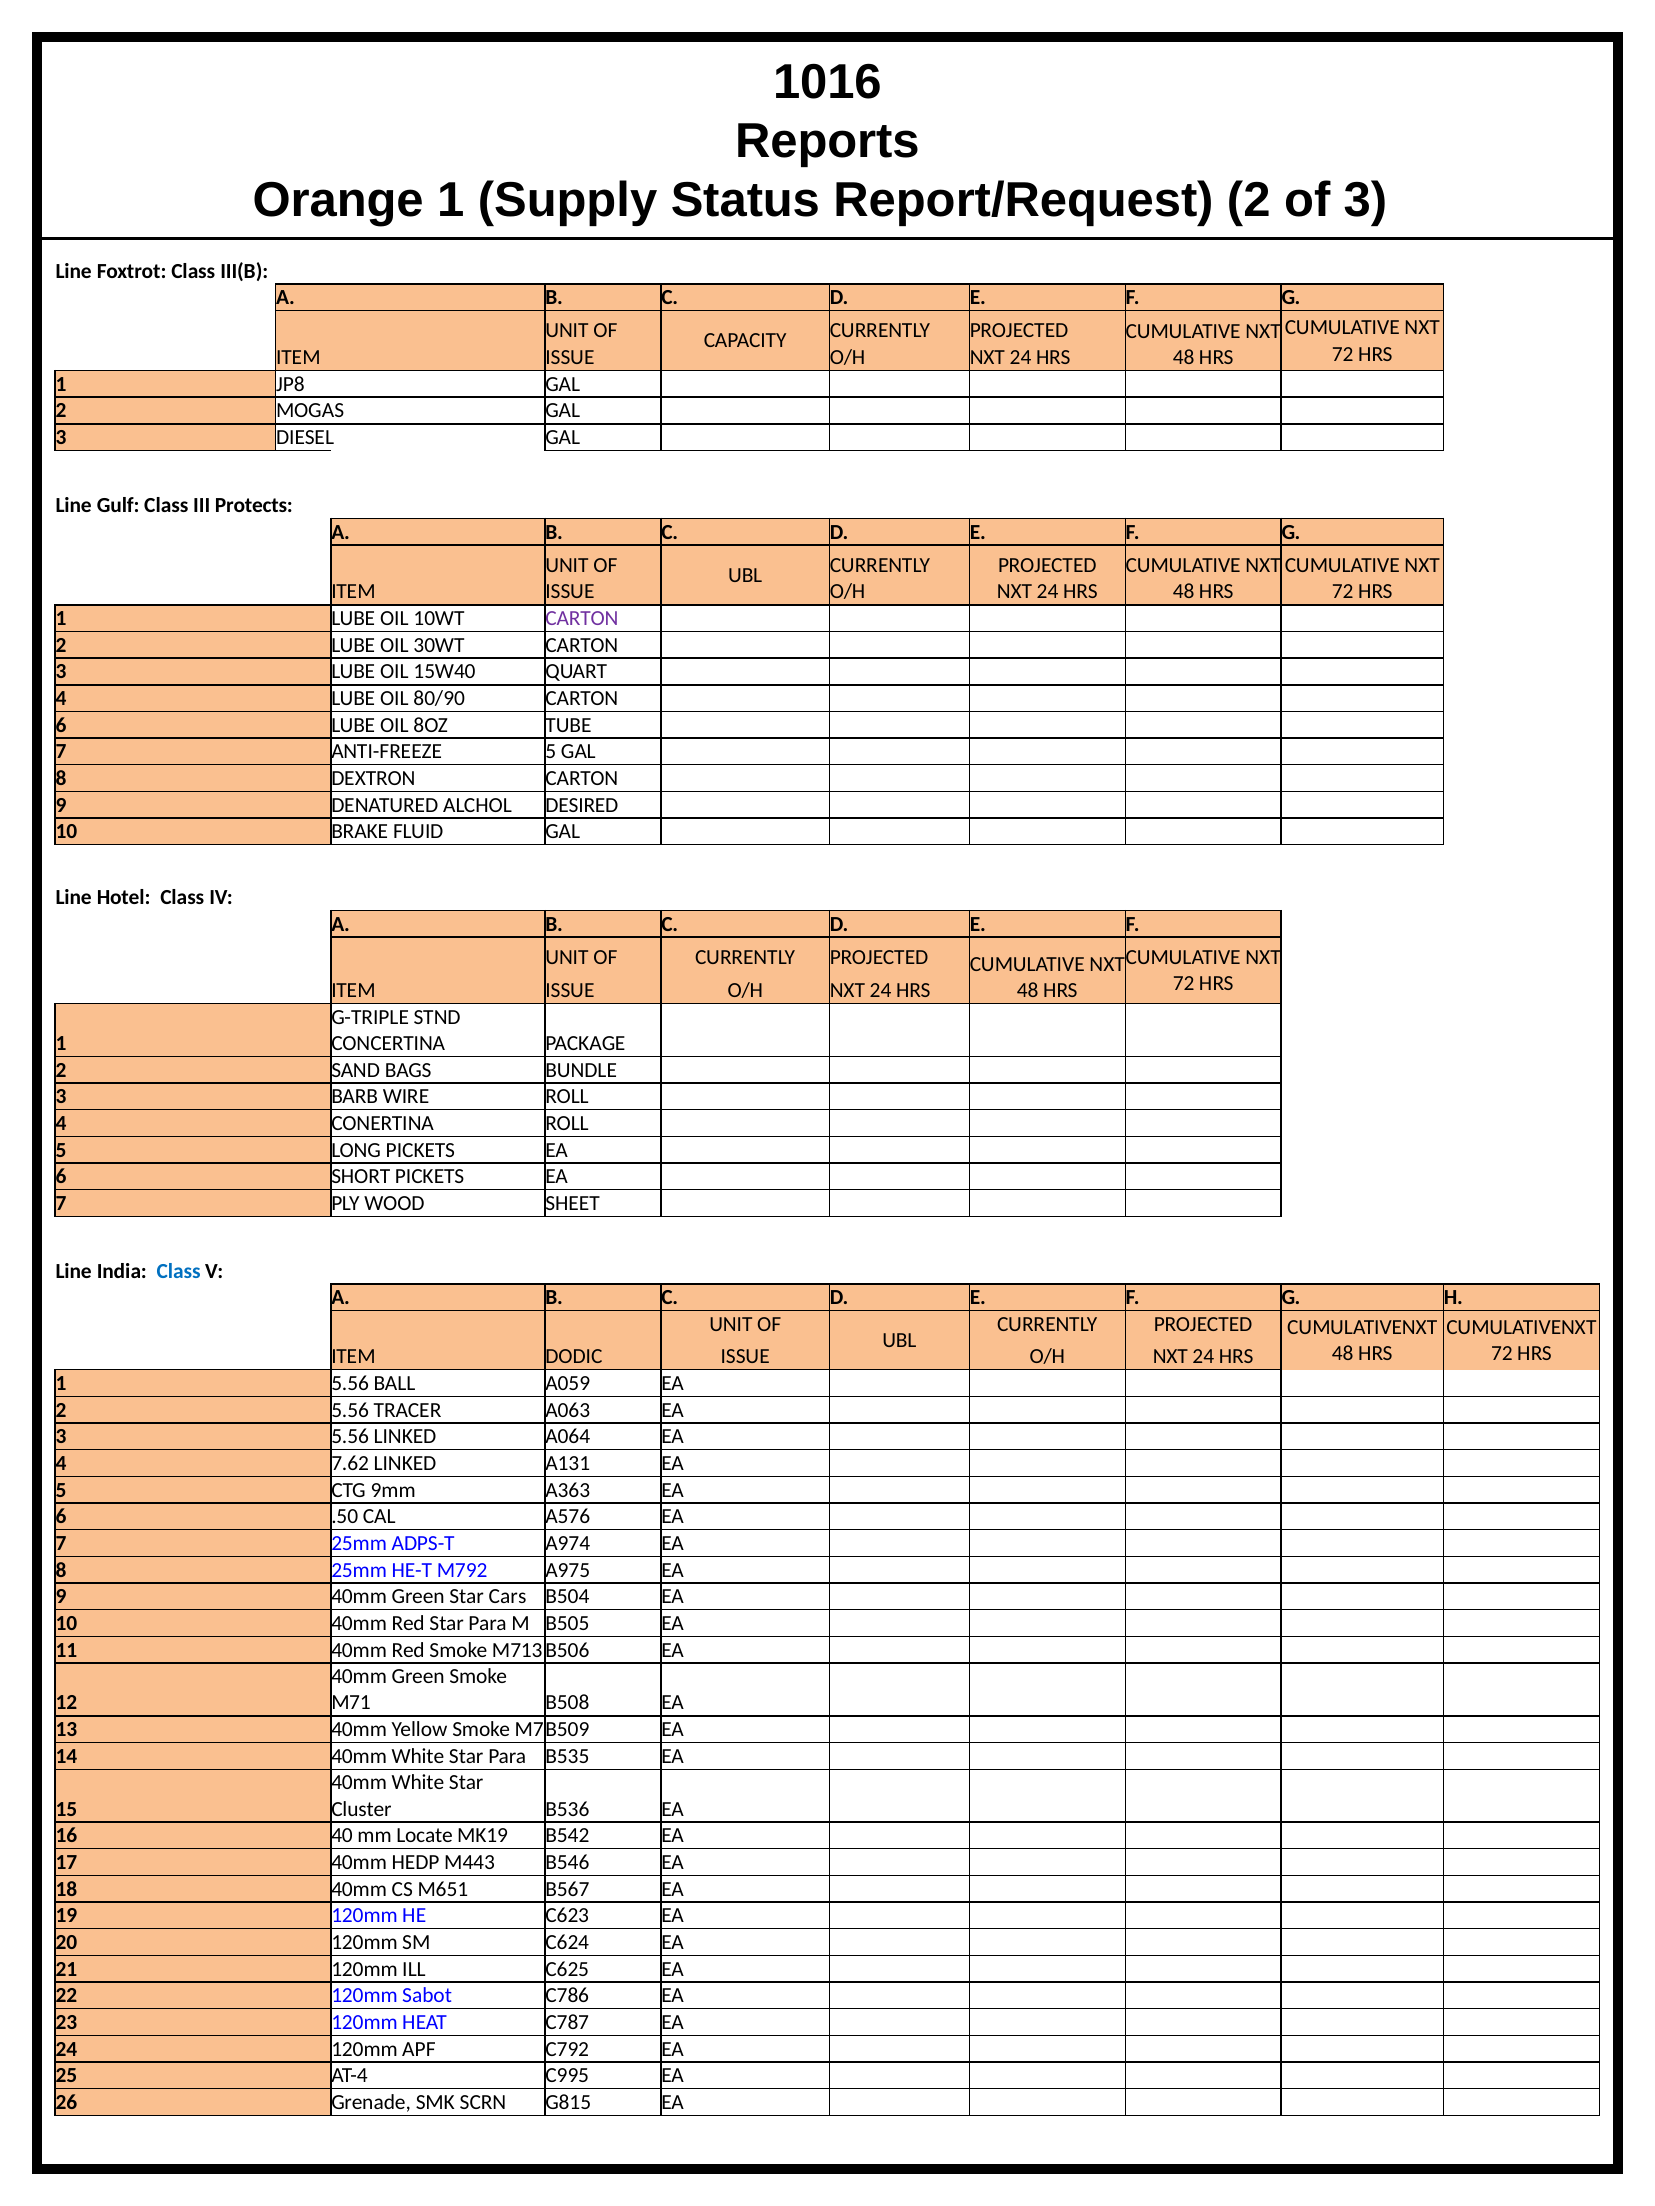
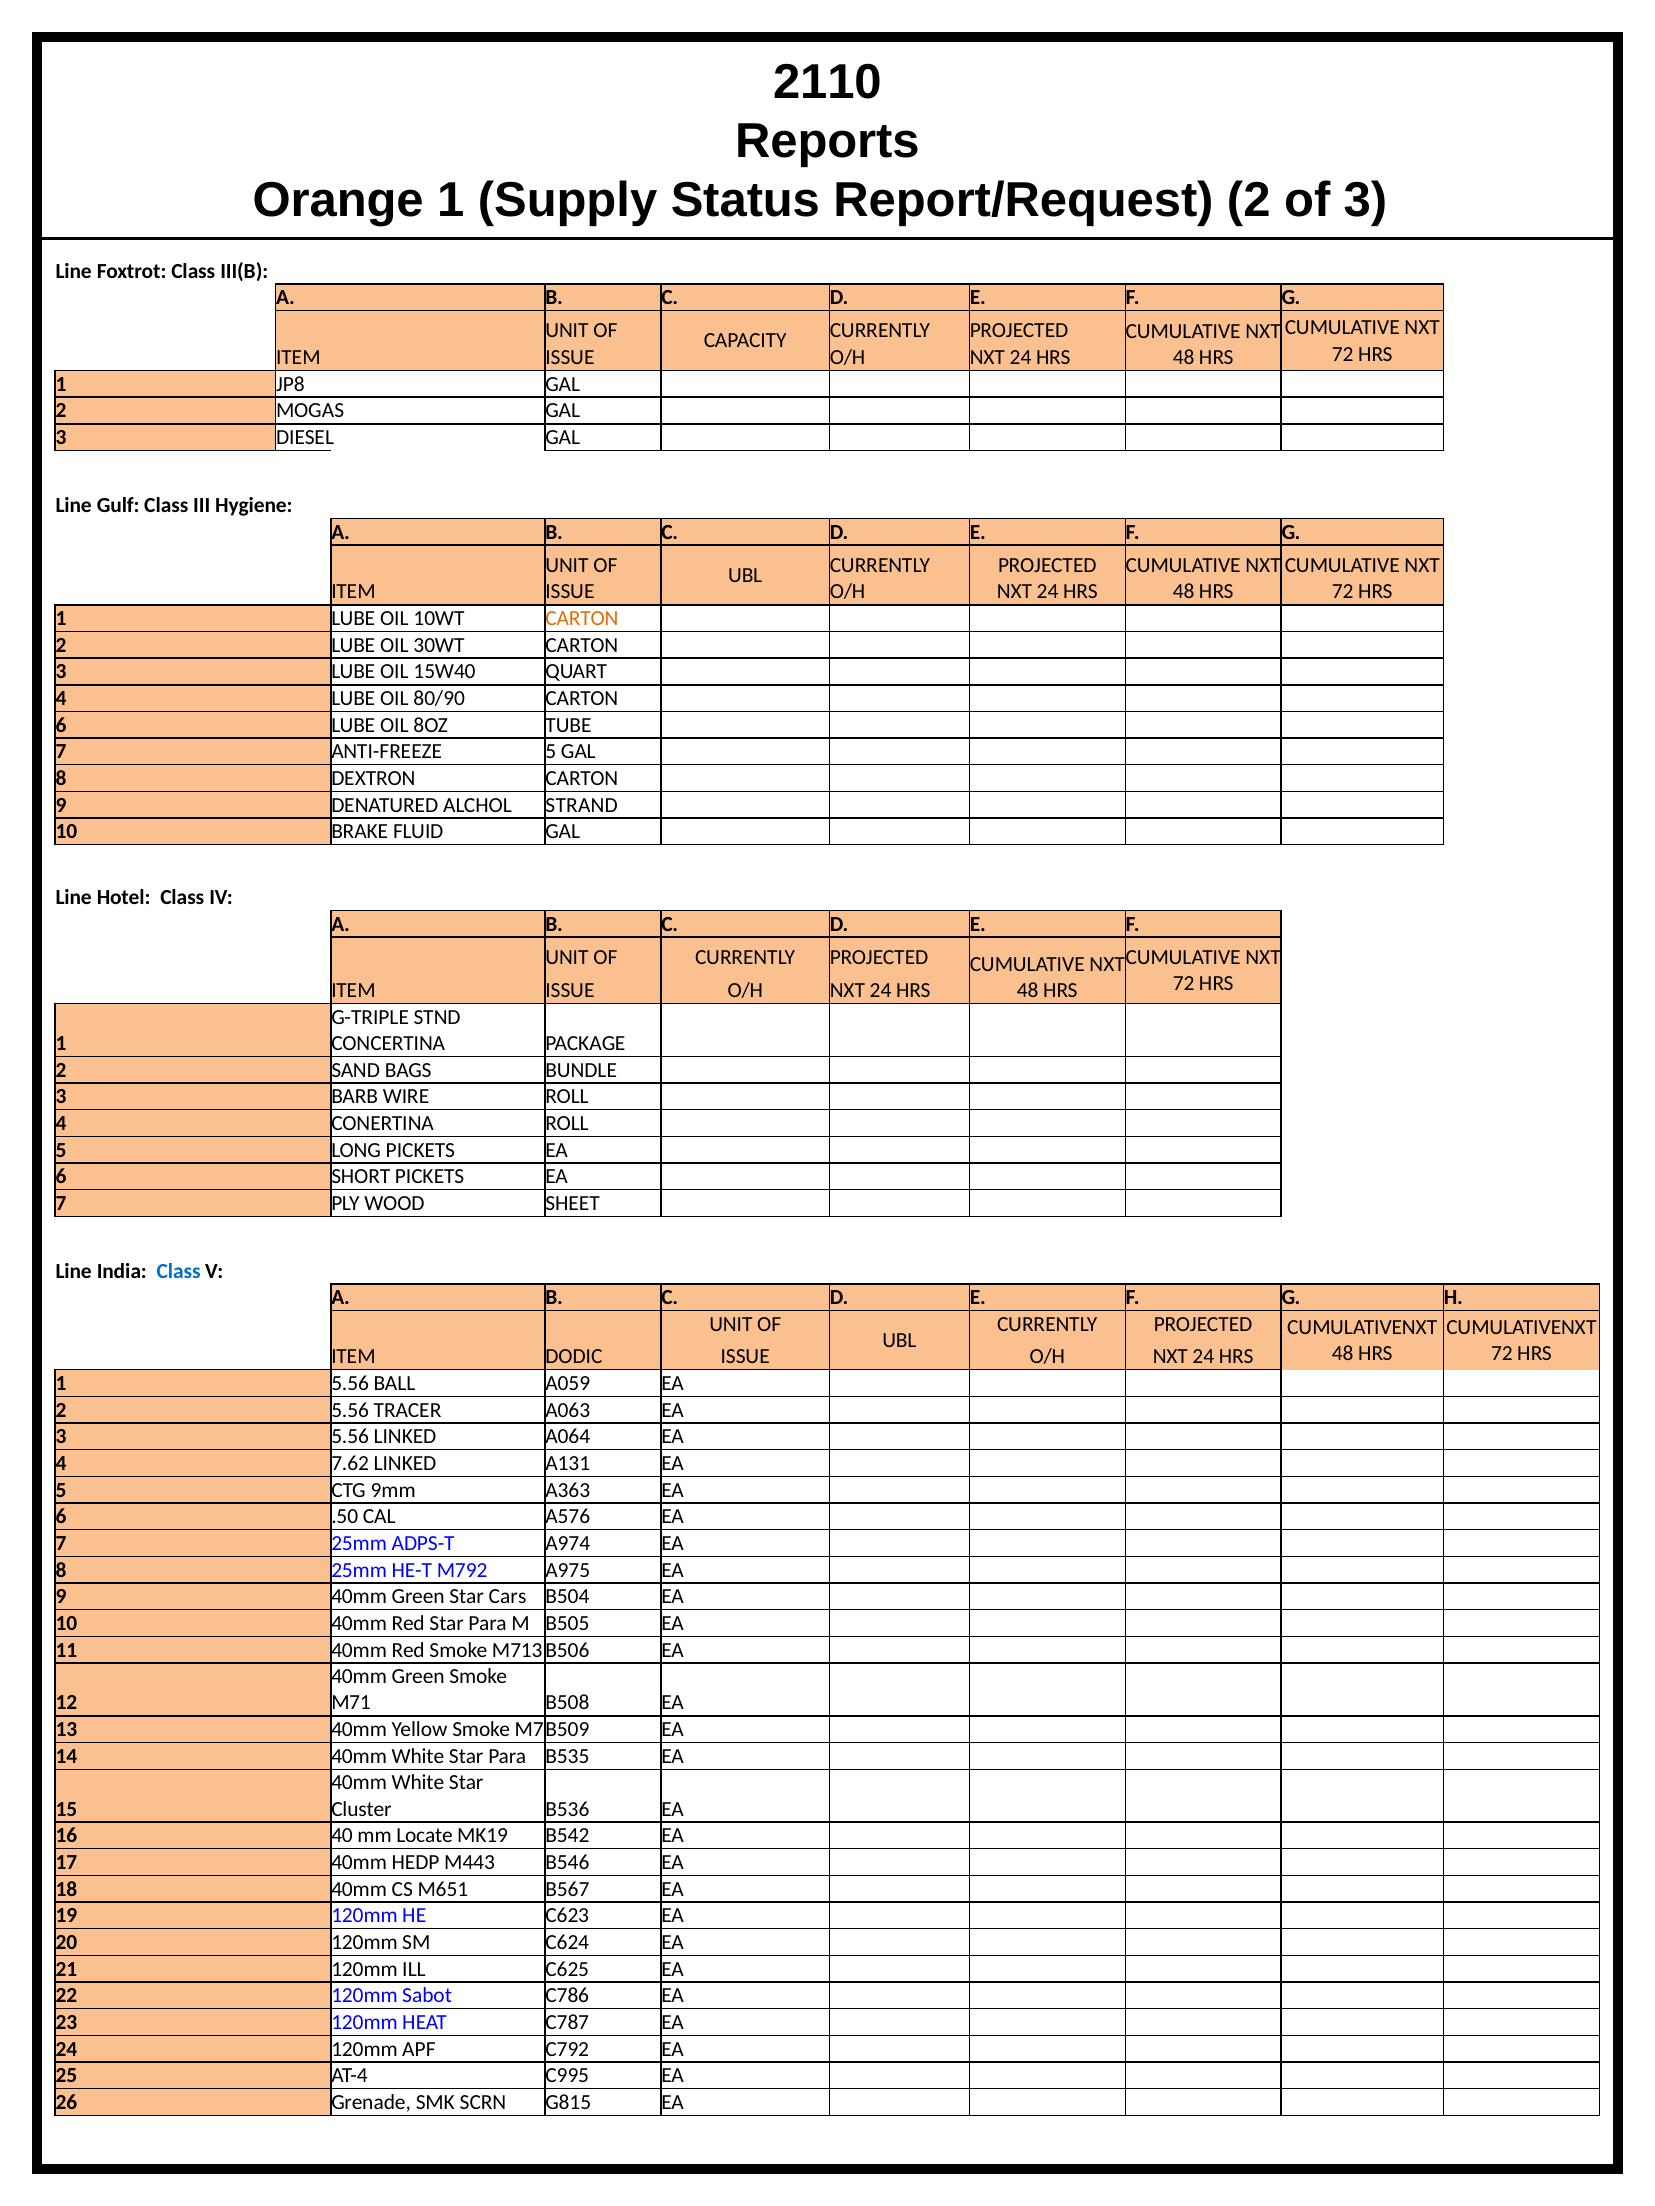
1016: 1016 -> 2110
Protects: Protects -> Hygiene
CARTON at (582, 619) colour: purple -> orange
DESIRED: DESIRED -> STRAND
